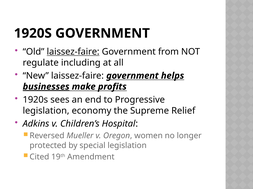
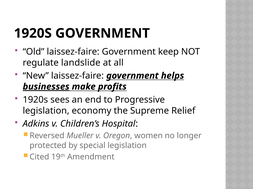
laissez-faire at (73, 52) underline: present -> none
from: from -> keep
including: including -> landslide
